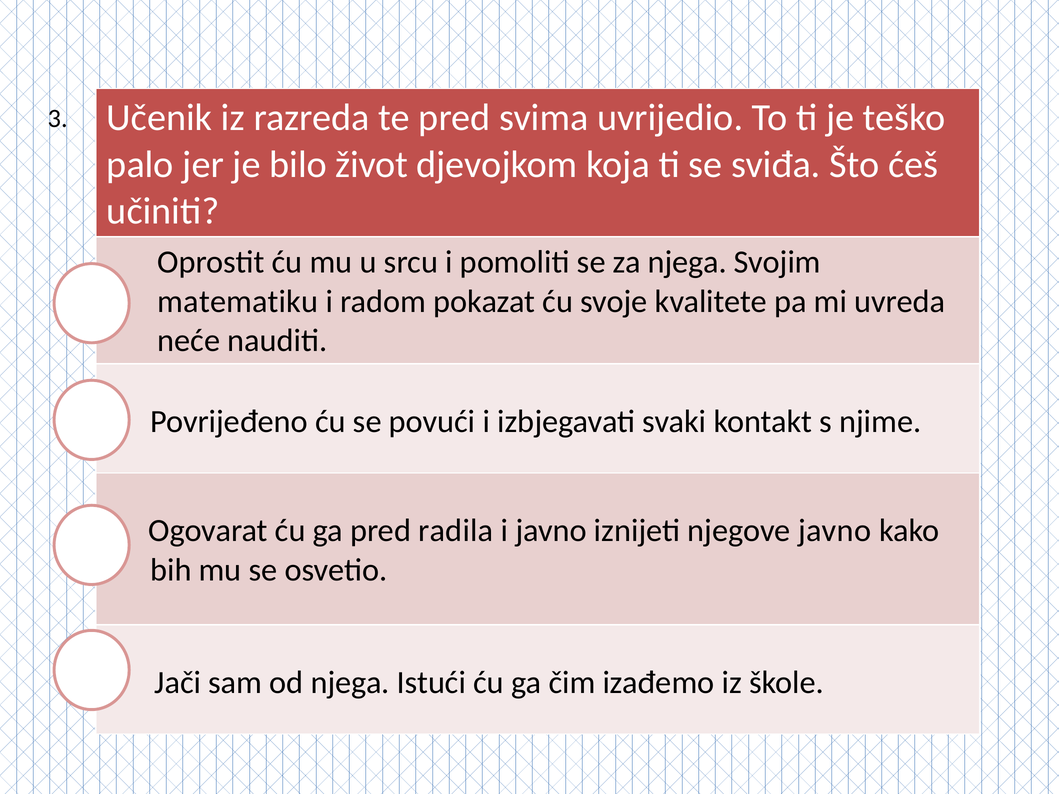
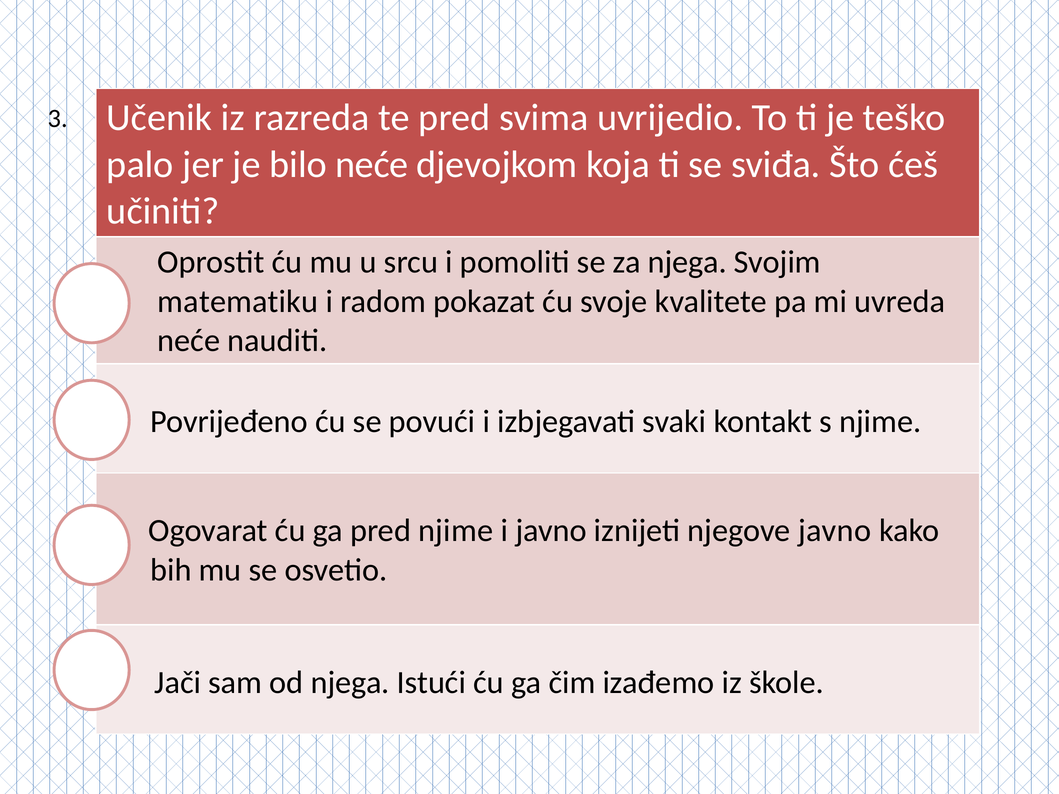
bilo život: život -> neće
pred radila: radila -> njime
